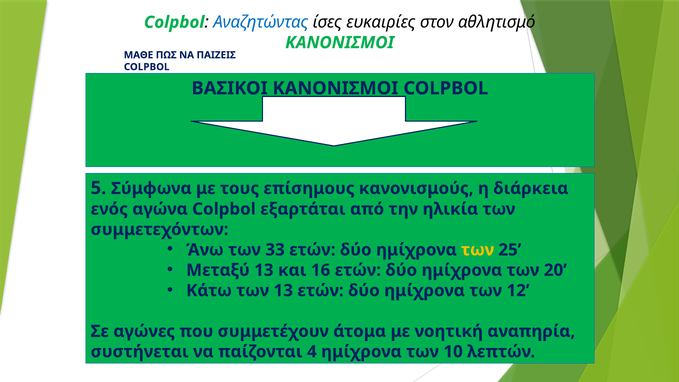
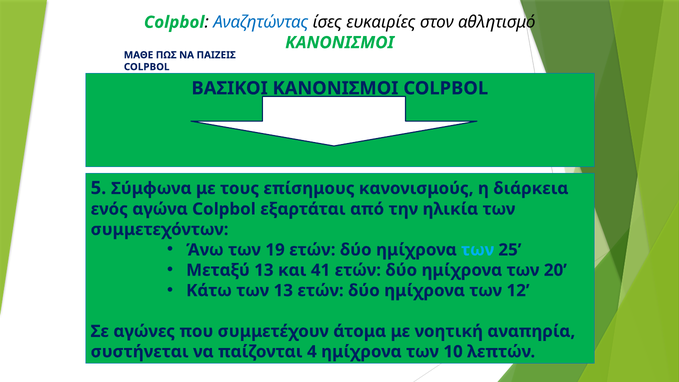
33: 33 -> 19
των at (478, 250) colour: yellow -> light blue
16: 16 -> 41
